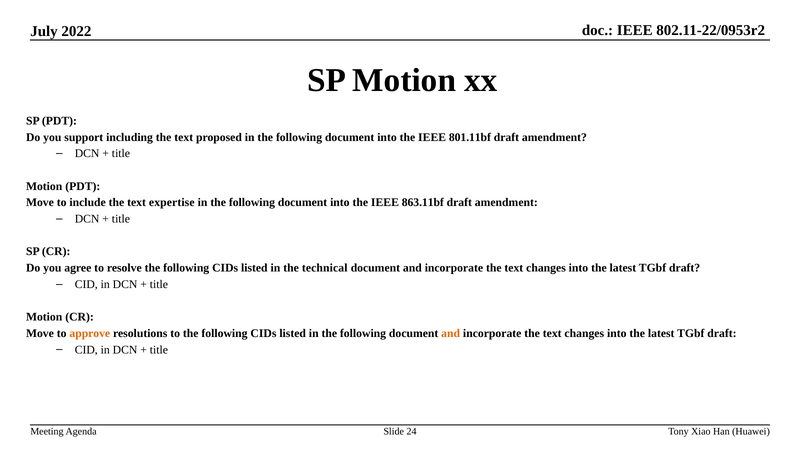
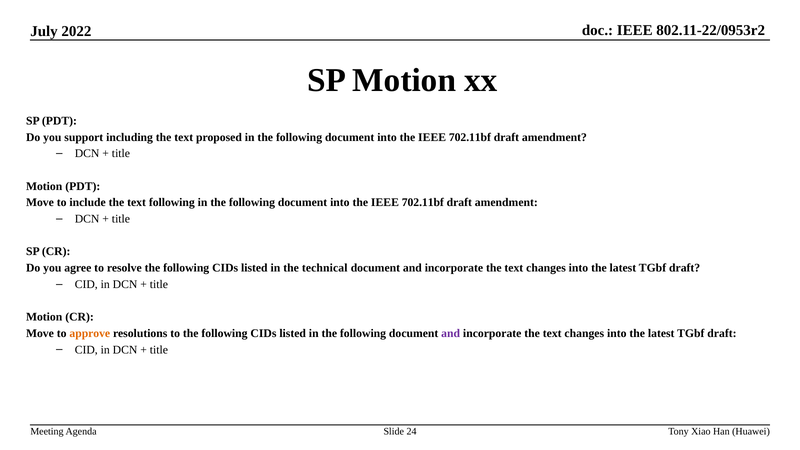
801.11bf at (470, 137): 801.11bf -> 702.11bf
text expertise: expertise -> following
863.11bf at (423, 203): 863.11bf -> 702.11bf
and at (451, 333) colour: orange -> purple
